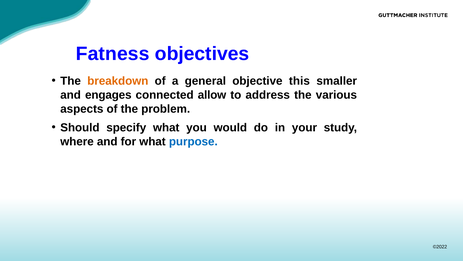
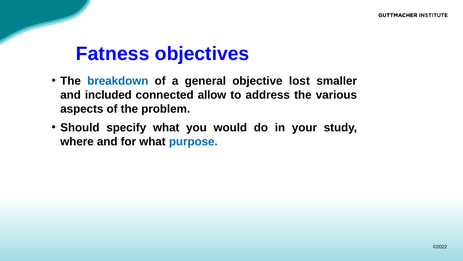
breakdown colour: orange -> blue
this: this -> lost
engages: engages -> included
